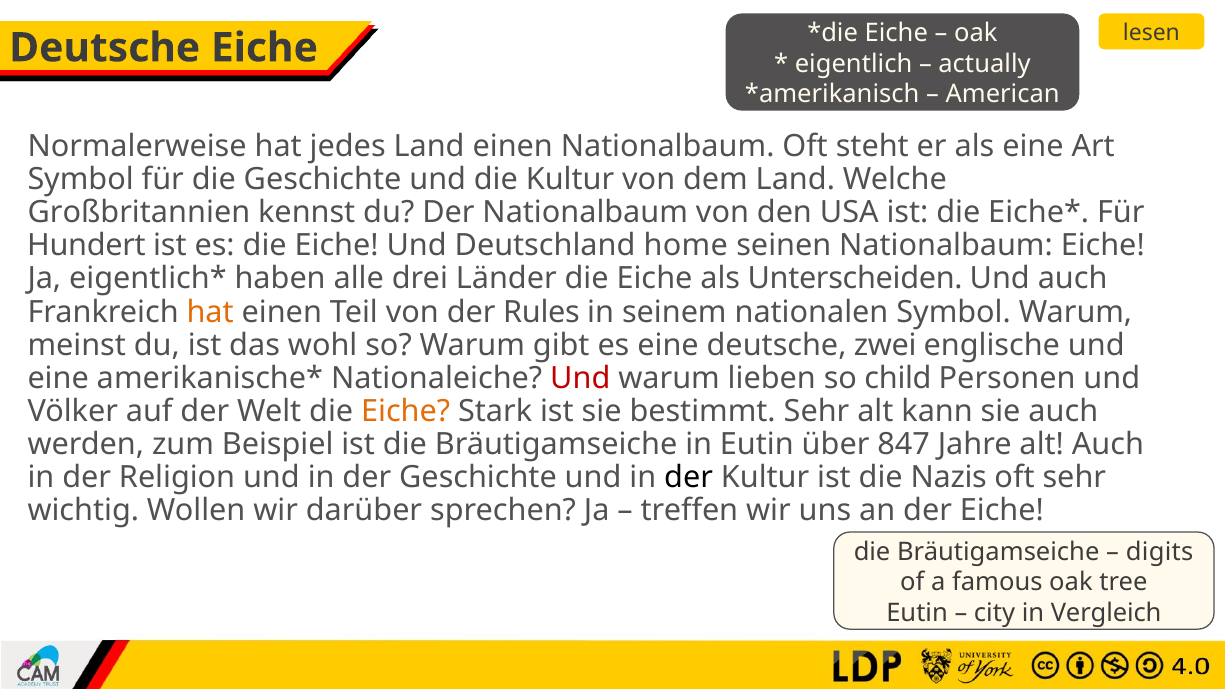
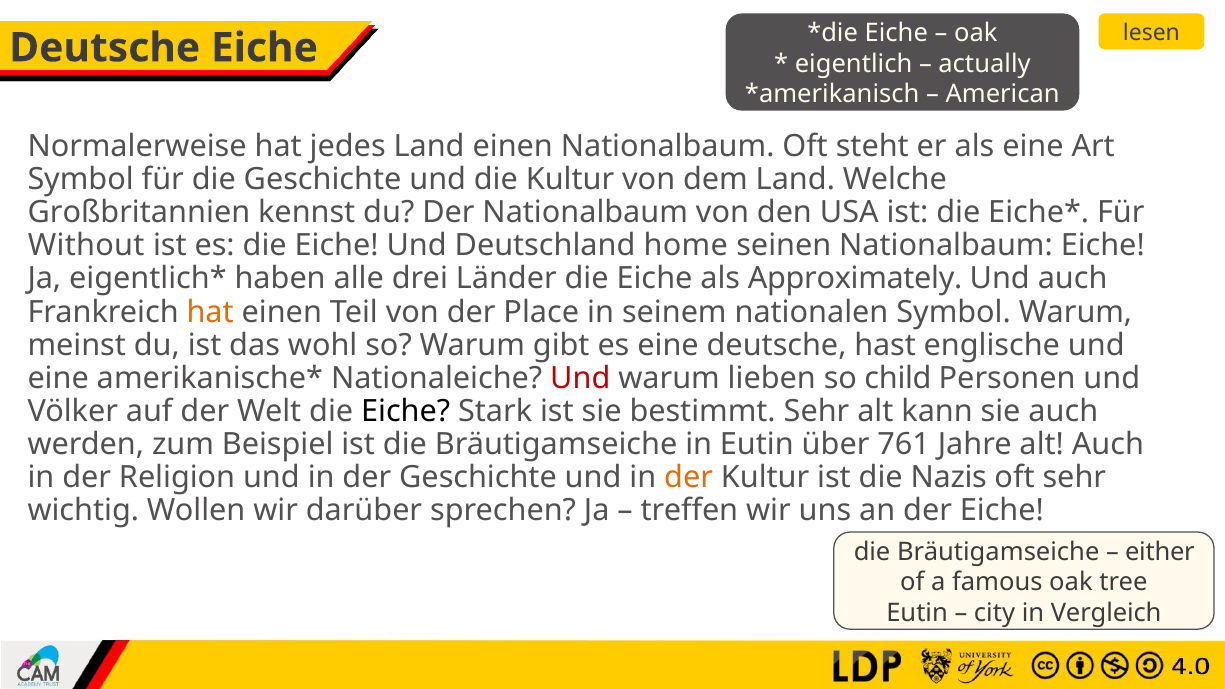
Hundert: Hundert -> Without
Unterscheiden: Unterscheiden -> Approximately
Rules: Rules -> Place
zwei: zwei -> hast
Eiche at (406, 411) colour: orange -> black
847: 847 -> 761
der at (689, 477) colour: black -> orange
digits: digits -> either
